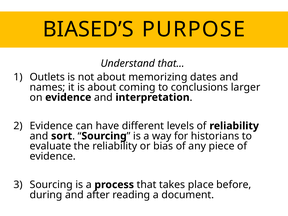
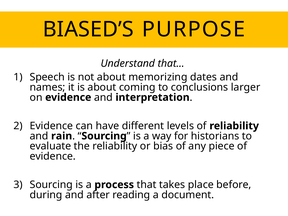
Outlets: Outlets -> Speech
sort: sort -> rain
